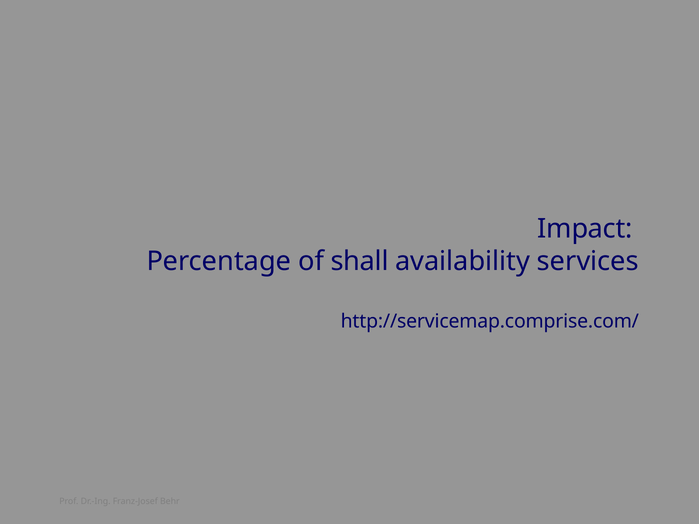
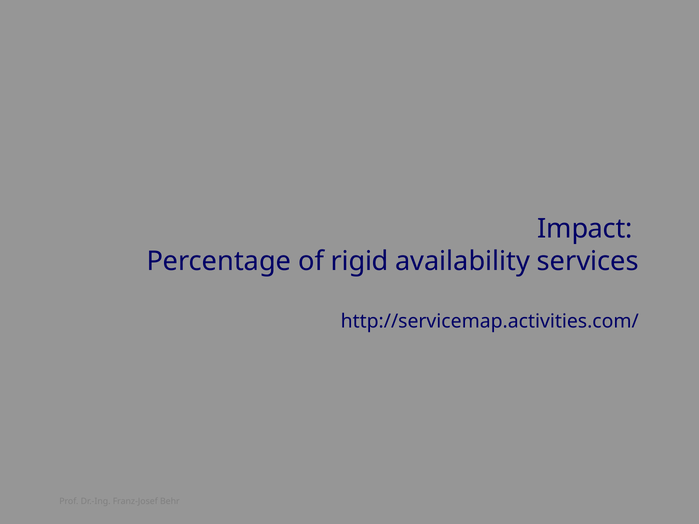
shall: shall -> rigid
http://servicemap.comprise.com/: http://servicemap.comprise.com/ -> http://servicemap.activities.com/
